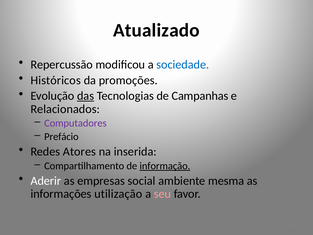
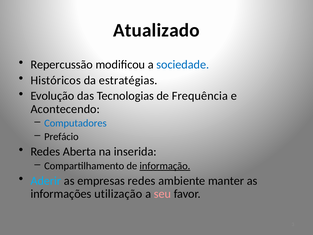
promoções: promoções -> estratégias
das underline: present -> none
Campanhas: Campanhas -> Frequência
Relacionados: Relacionados -> Acontecendo
Computadores colour: purple -> blue
Atores: Atores -> Aberta
Aderir colour: white -> light blue
empresas social: social -> redes
mesma: mesma -> manter
